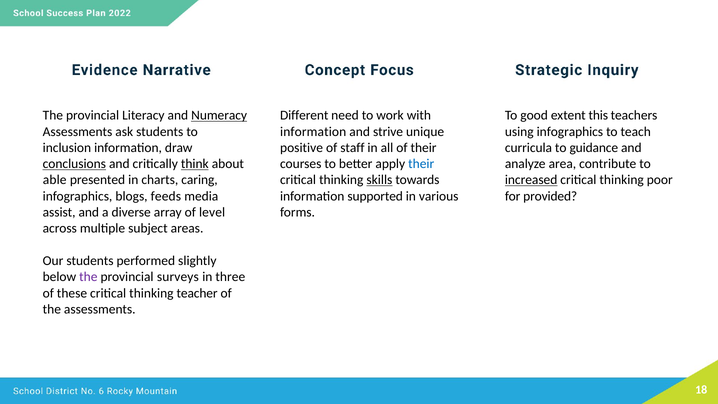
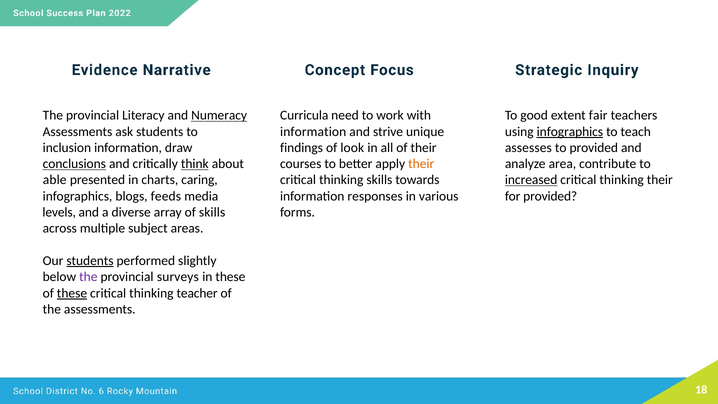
Different: Different -> Curricula
this: this -> fair
infographics at (570, 132) underline: none -> present
positive: positive -> findings
staff: staff -> look
curricula: curricula -> assesses
to guidance: guidance -> provided
their at (421, 164) colour: blue -> orange
skills at (379, 180) underline: present -> none
thinking poor: poor -> their
supported: supported -> responses
assist: assist -> levels
of level: level -> skills
students at (90, 261) underline: none -> present
in three: three -> these
these at (72, 293) underline: none -> present
